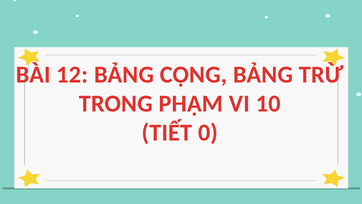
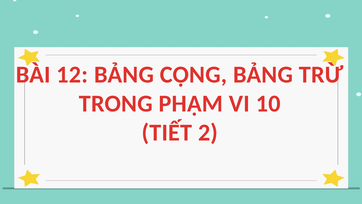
0: 0 -> 2
